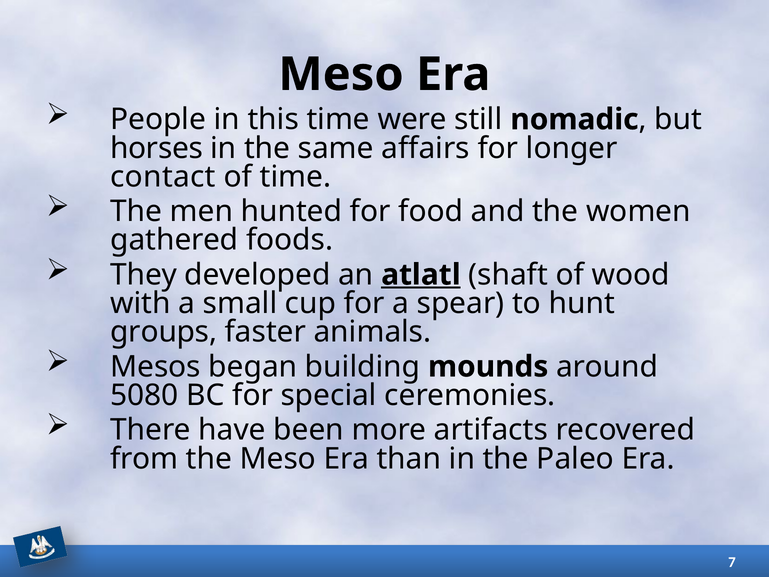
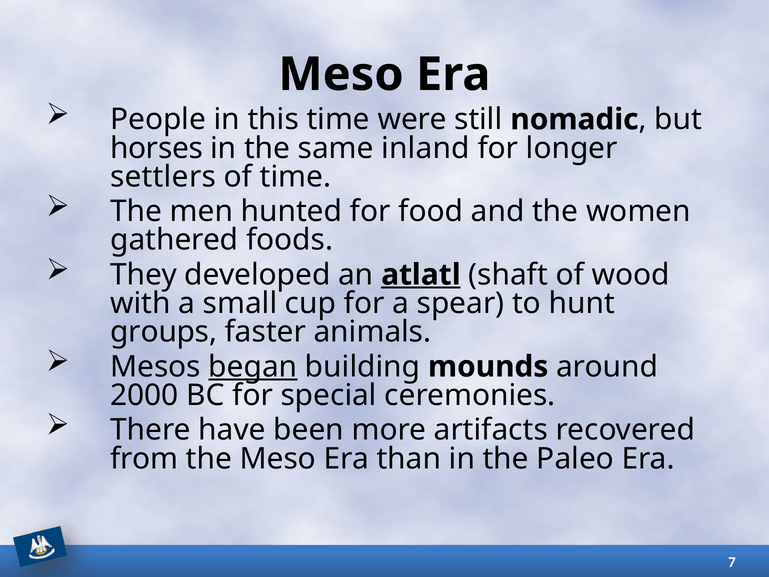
affairs: affairs -> inland
contact: contact -> settlers
began underline: none -> present
5080: 5080 -> 2000
